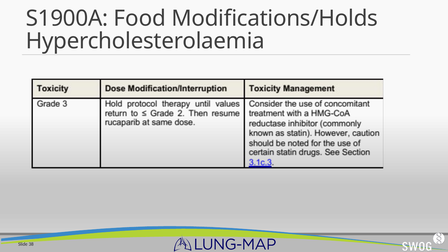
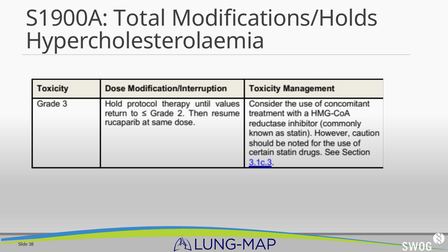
Food: Food -> Total
